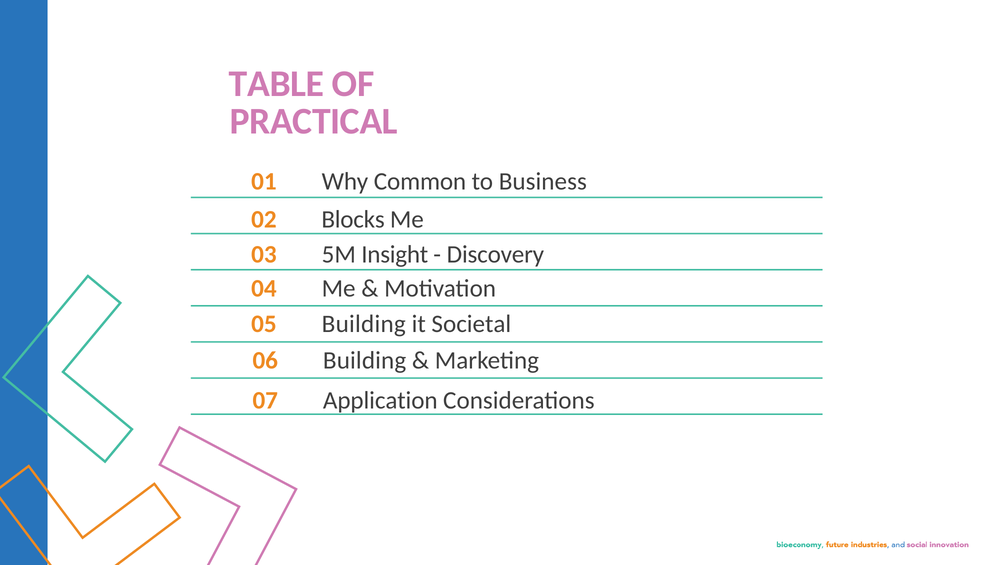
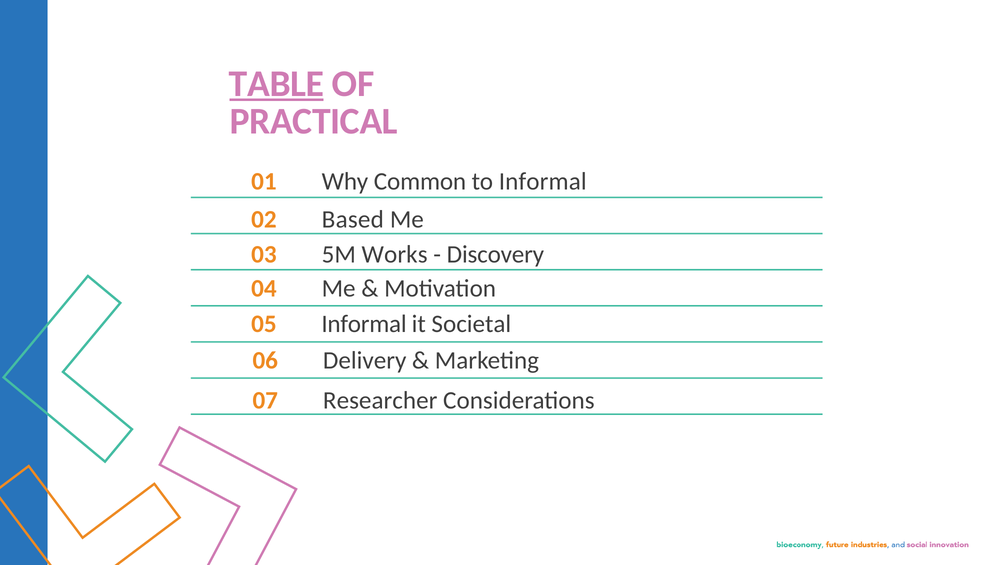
TABLE underline: none -> present
to Business: Business -> Informal
Blocks: Blocks -> Based
Insight: Insight -> Works
05 Building: Building -> Informal
06 Building: Building -> Delivery
Application: Application -> Researcher
